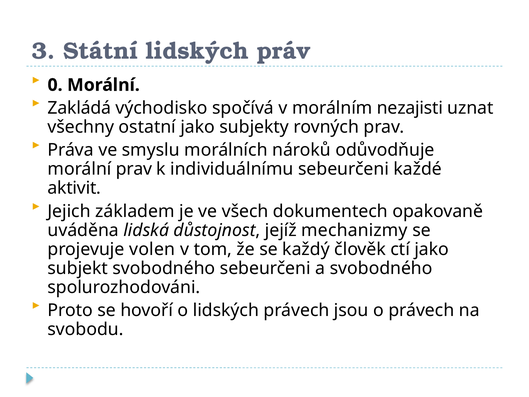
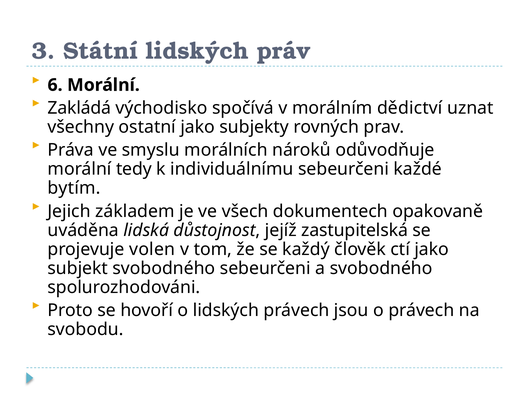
0: 0 -> 6
nezajisti: nezajisti -> dědictví
morální prav: prav -> tedy
aktivit: aktivit -> bytím
mechanizmy: mechanizmy -> zastupitelská
